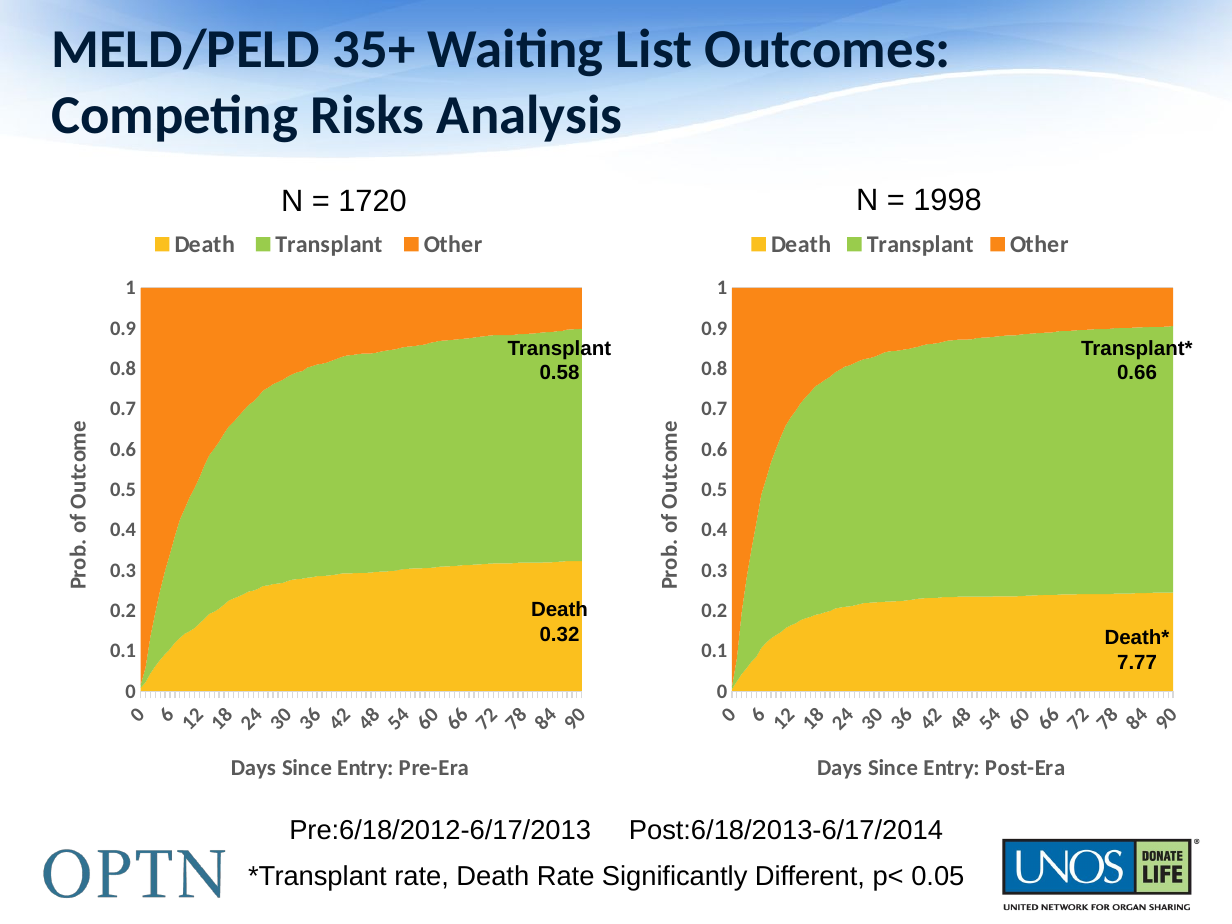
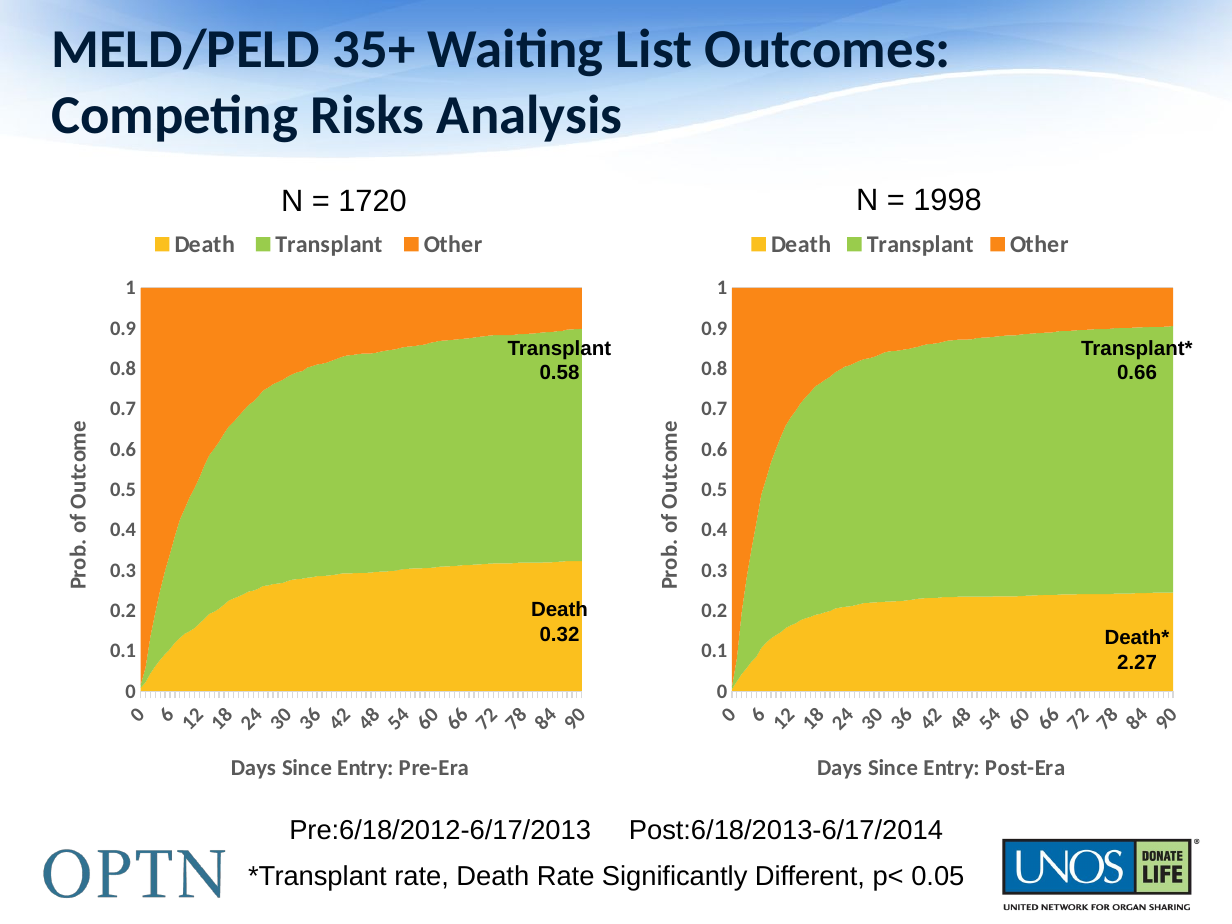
7.77: 7.77 -> 2.27
